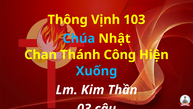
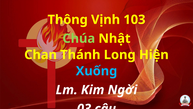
Chúa colour: light blue -> light green
Công: Công -> Long
Thần: Thần -> Ngời
